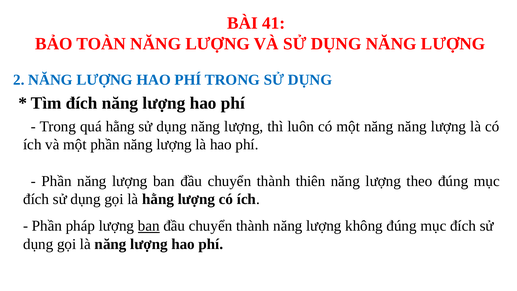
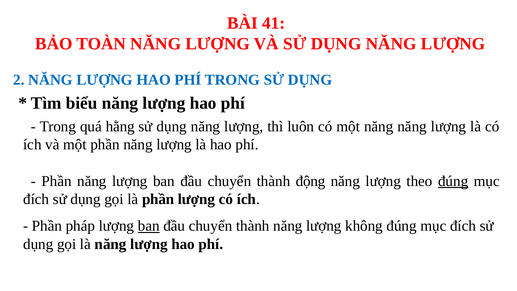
Tìm đích: đích -> biểu
thiên: thiên -> động
đúng at (453, 181) underline: none -> present
là hằng: hằng -> phần
